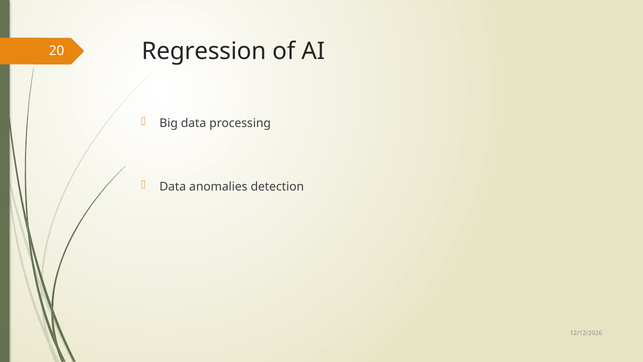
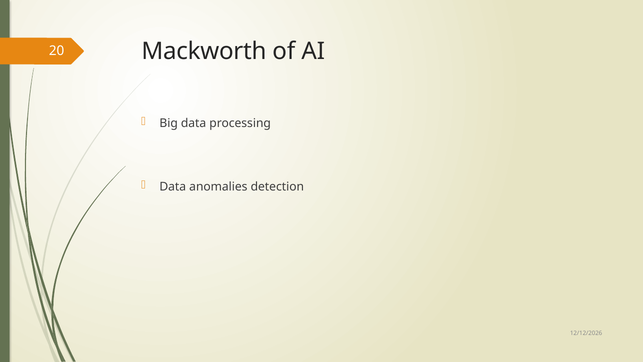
Regression: Regression -> Mackworth
